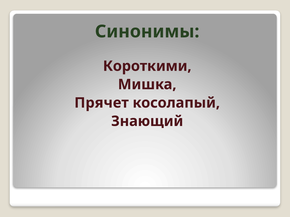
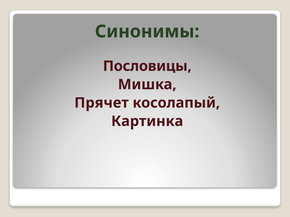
Короткими: Короткими -> Пословицы
Знающий: Знающий -> Картинка
